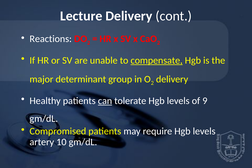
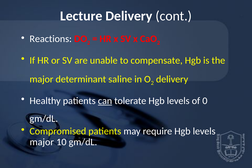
compensate underline: present -> none
group: group -> saline
9: 9 -> 0
artery at (42, 142): artery -> major
